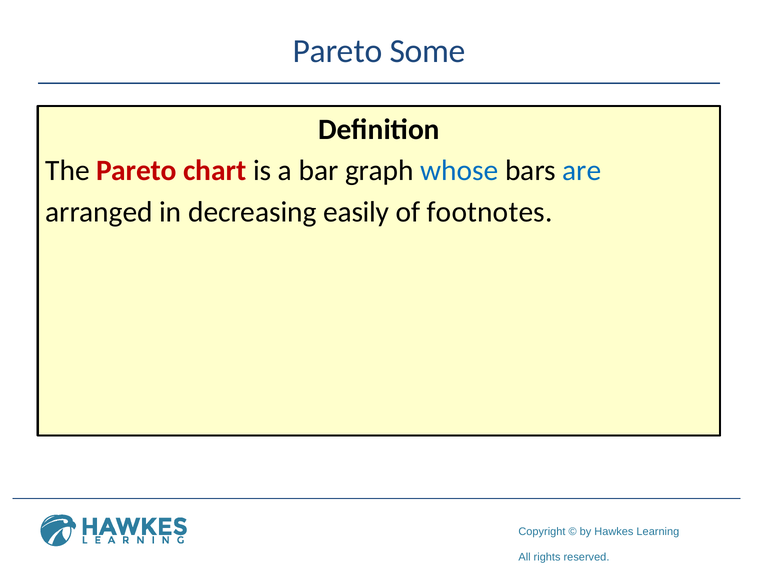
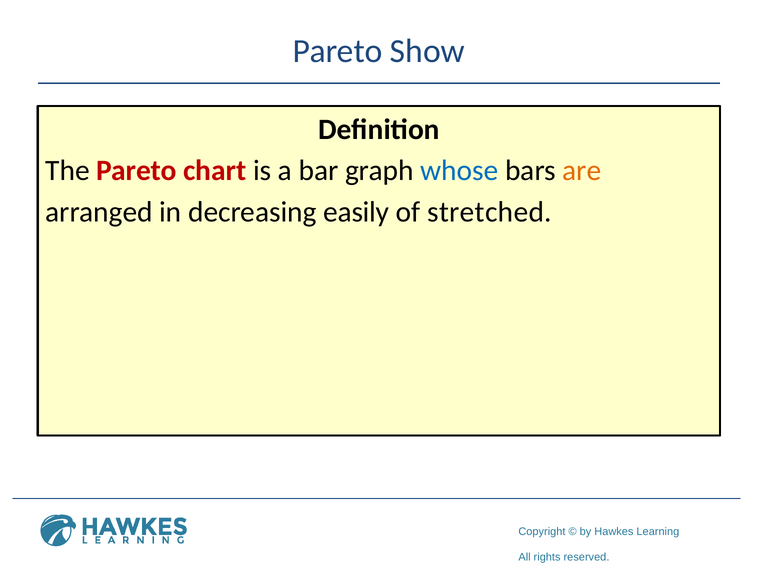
Some: Some -> Show
are colour: blue -> orange
footnotes: footnotes -> stretched
